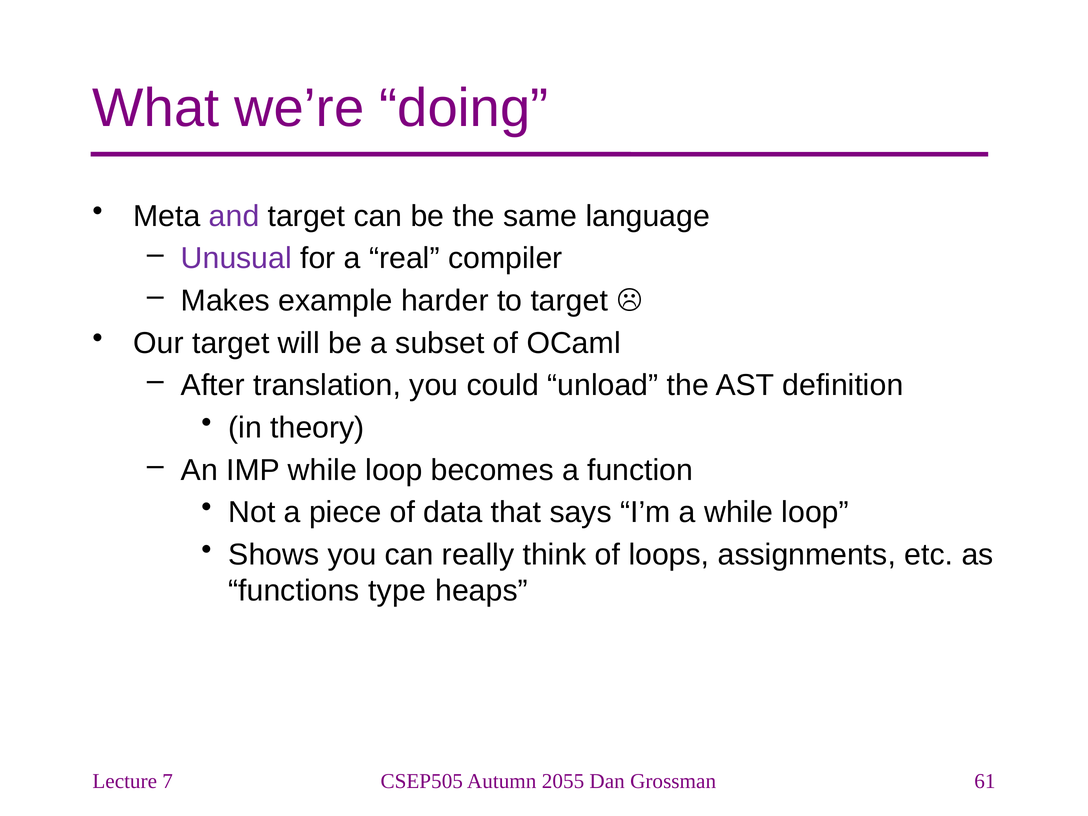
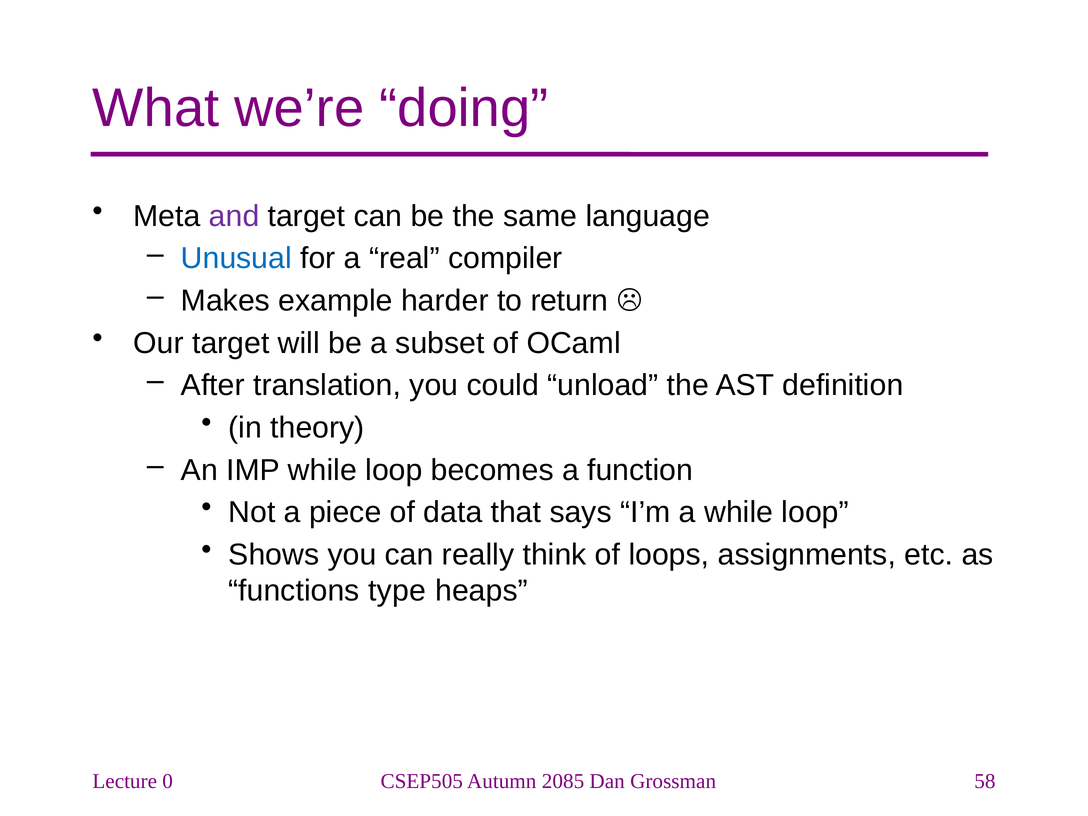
Unusual colour: purple -> blue
to target: target -> return
7: 7 -> 0
2055: 2055 -> 2085
61: 61 -> 58
